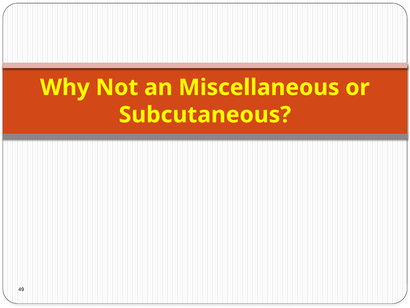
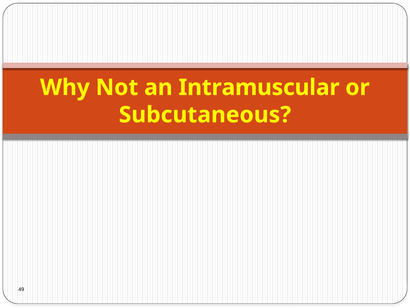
Miscellaneous: Miscellaneous -> Intramuscular
